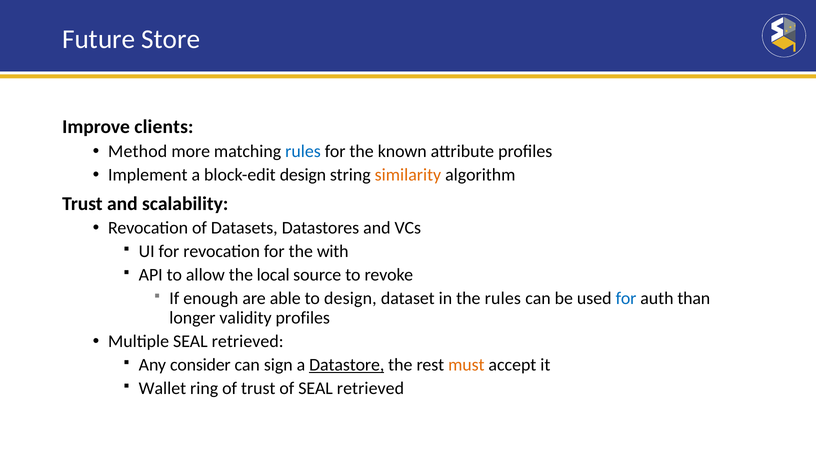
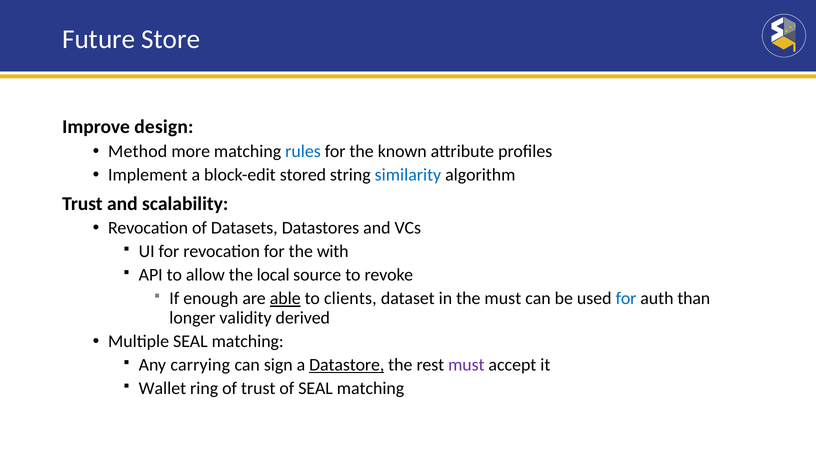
clients: clients -> design
block-edit design: design -> stored
similarity colour: orange -> blue
able underline: none -> present
to design: design -> clients
the rules: rules -> must
validity profiles: profiles -> derived
Multiple SEAL retrieved: retrieved -> matching
consider: consider -> carrying
must at (466, 365) colour: orange -> purple
of SEAL retrieved: retrieved -> matching
